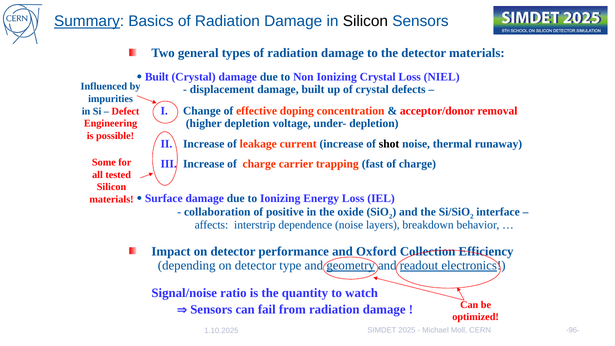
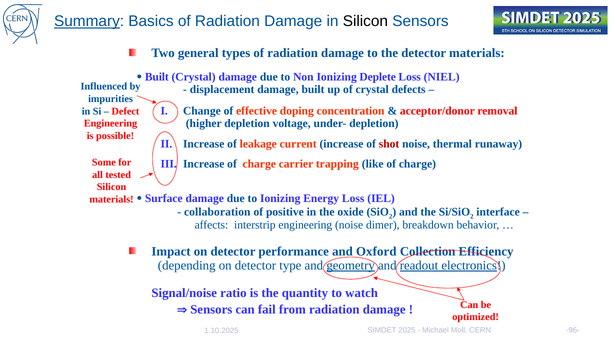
Ionizing Crystal: Crystal -> Deplete
shot colour: black -> red
fast: fast -> like
interstrip dependence: dependence -> engineering
layers: layers -> dimer
